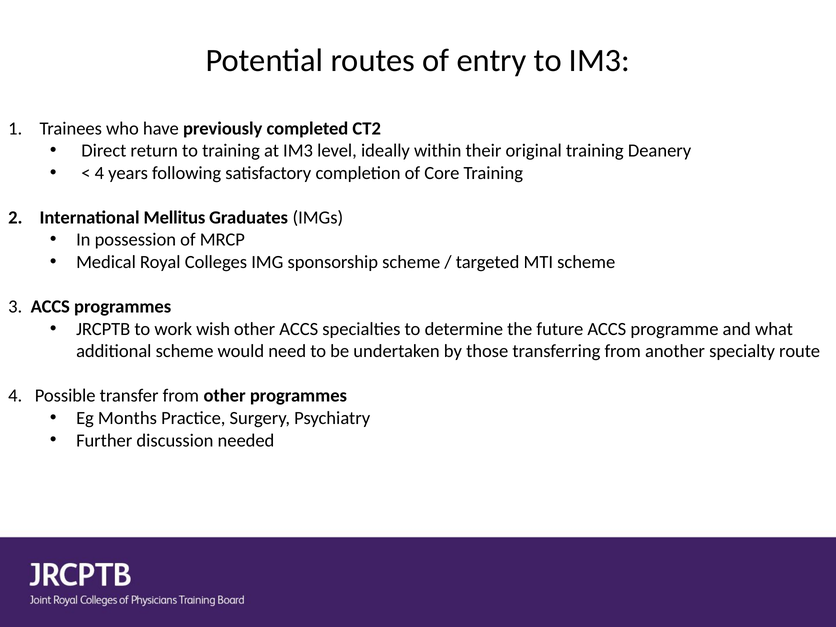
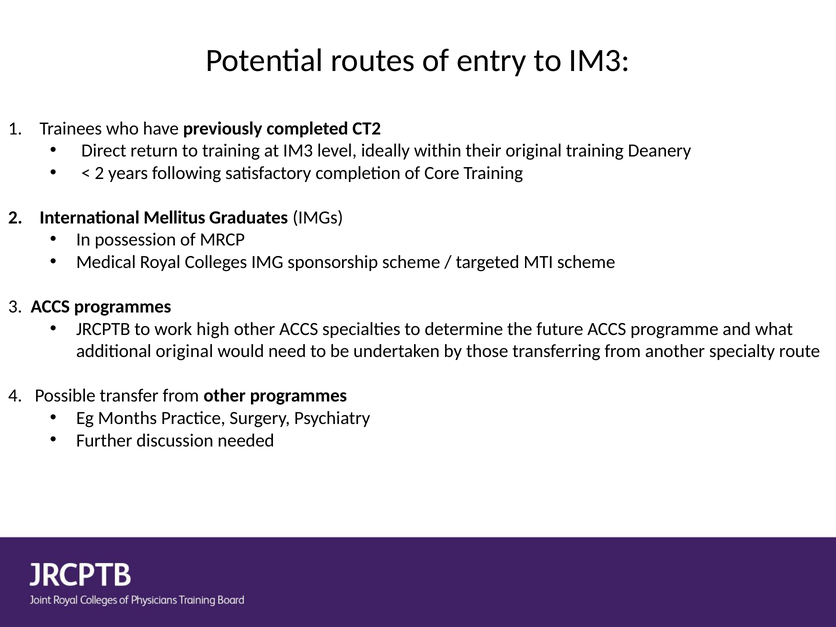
4 at (99, 173): 4 -> 2
wish: wish -> high
additional scheme: scheme -> original
